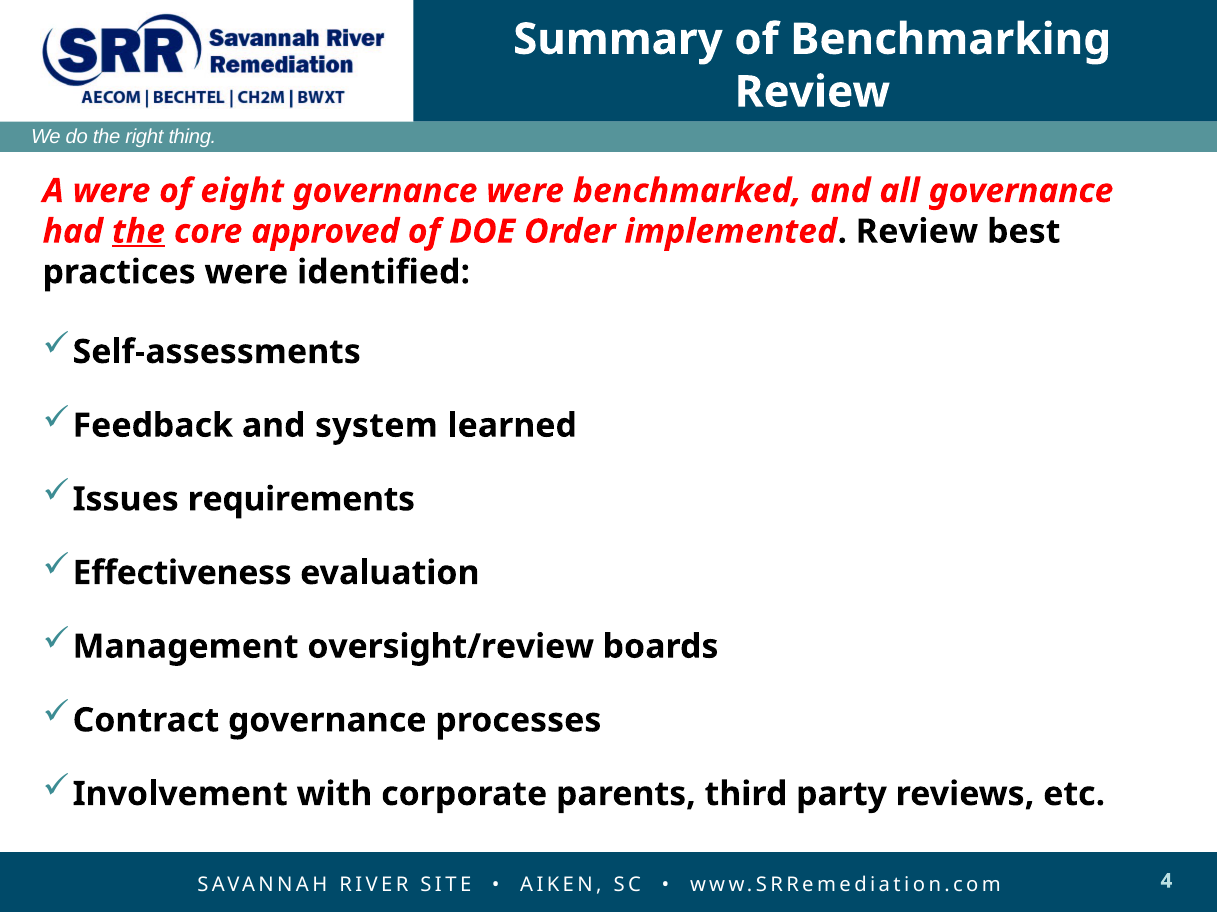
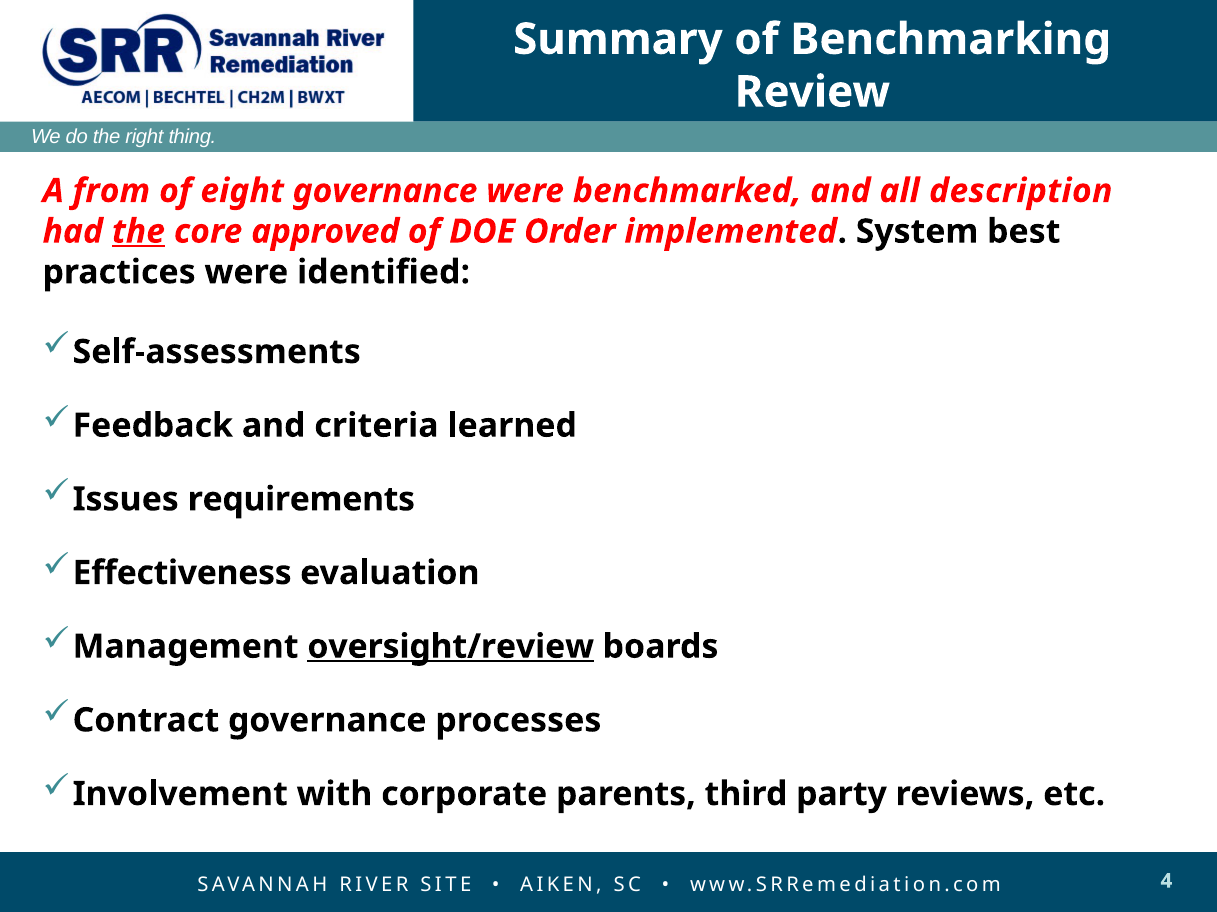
A were: were -> from
all governance: governance -> description
implemented Review: Review -> System
system: system -> criteria
oversight/review underline: none -> present
